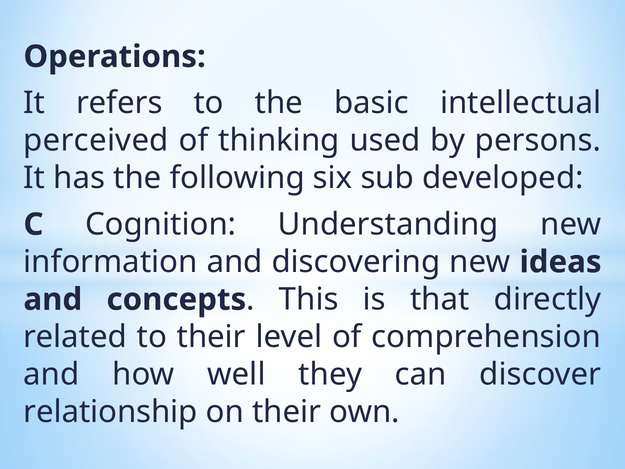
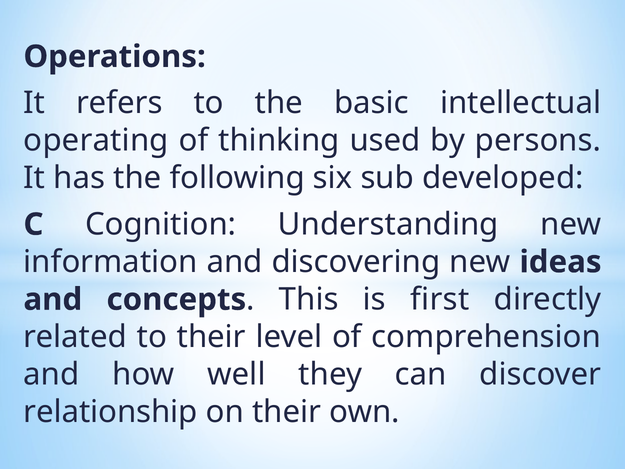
perceived: perceived -> operating
that: that -> first
